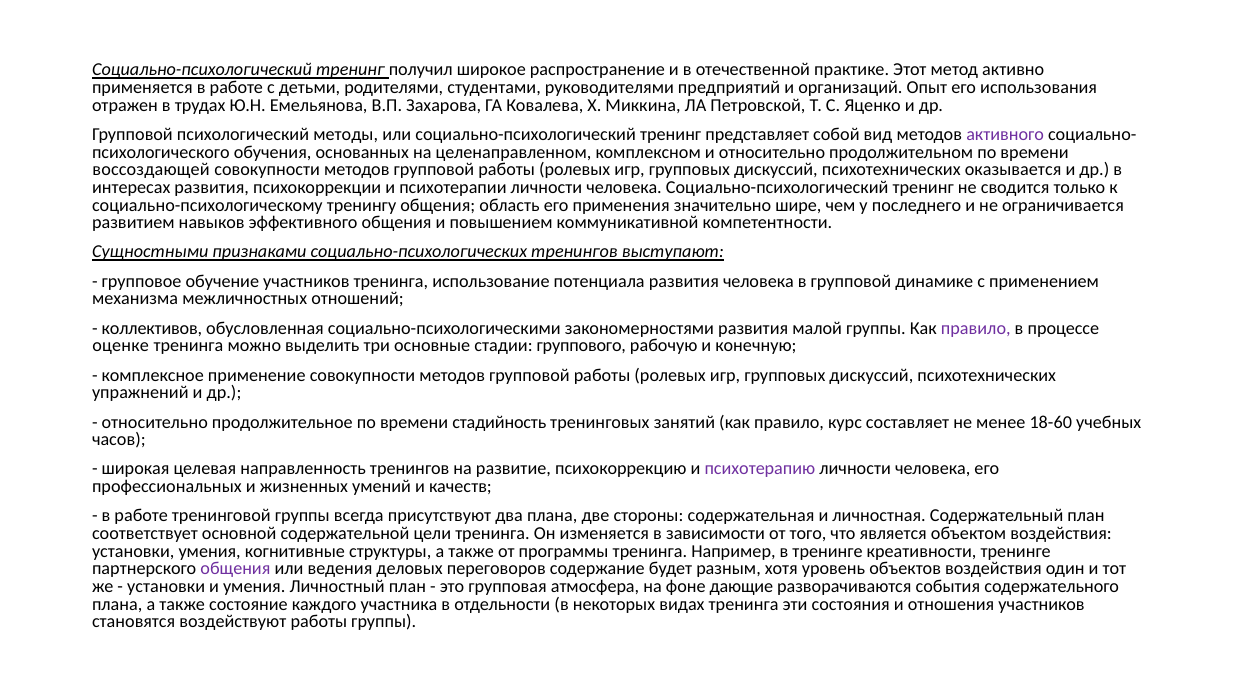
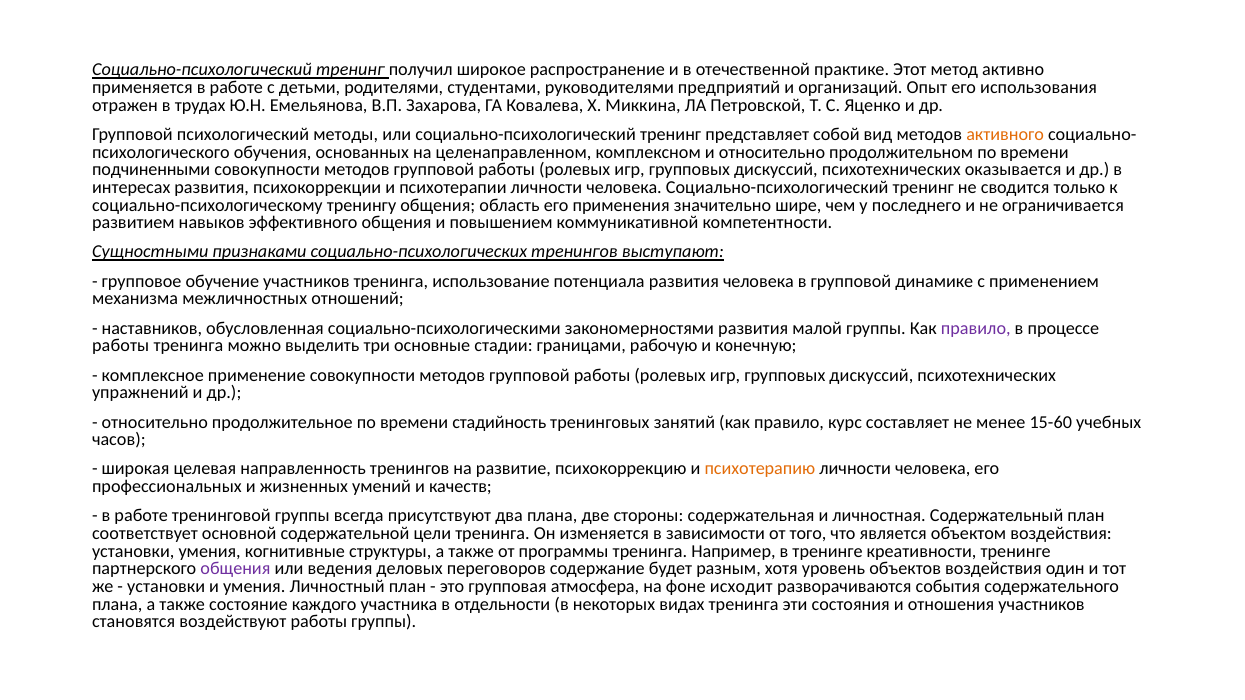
активного colour: purple -> orange
воссоздающей: воссоздающей -> подчиненными
коллективов: коллективов -> наставников
оценке at (121, 346): оценке -> работы
группового: группового -> границами
18-60: 18-60 -> 15-60
психотерапию colour: purple -> orange
дающие: дающие -> исходит
